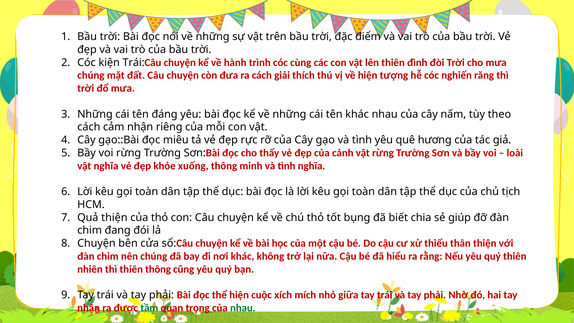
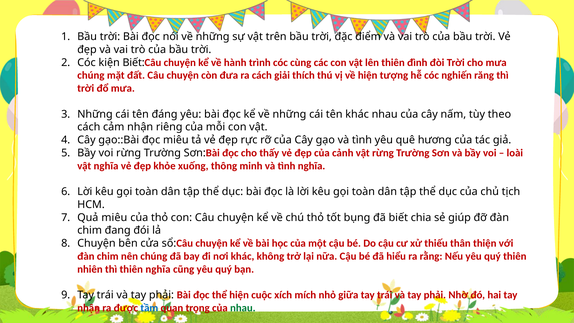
kiện Trái: Trái -> Biết
Quả thiện: thiện -> miêu
thiên thông: thông -> nghĩa
tầm colour: green -> blue
